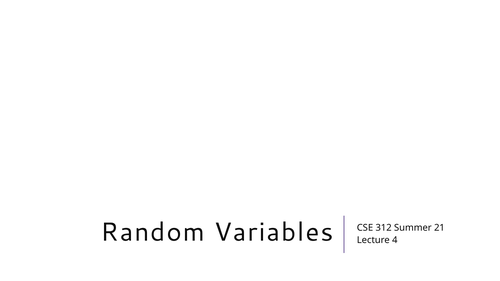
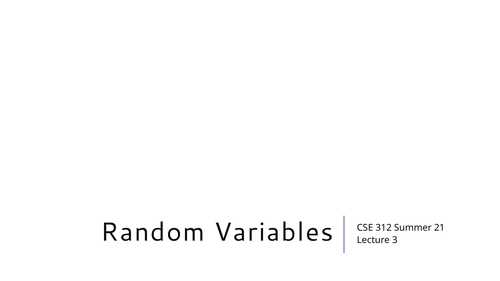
4: 4 -> 3
